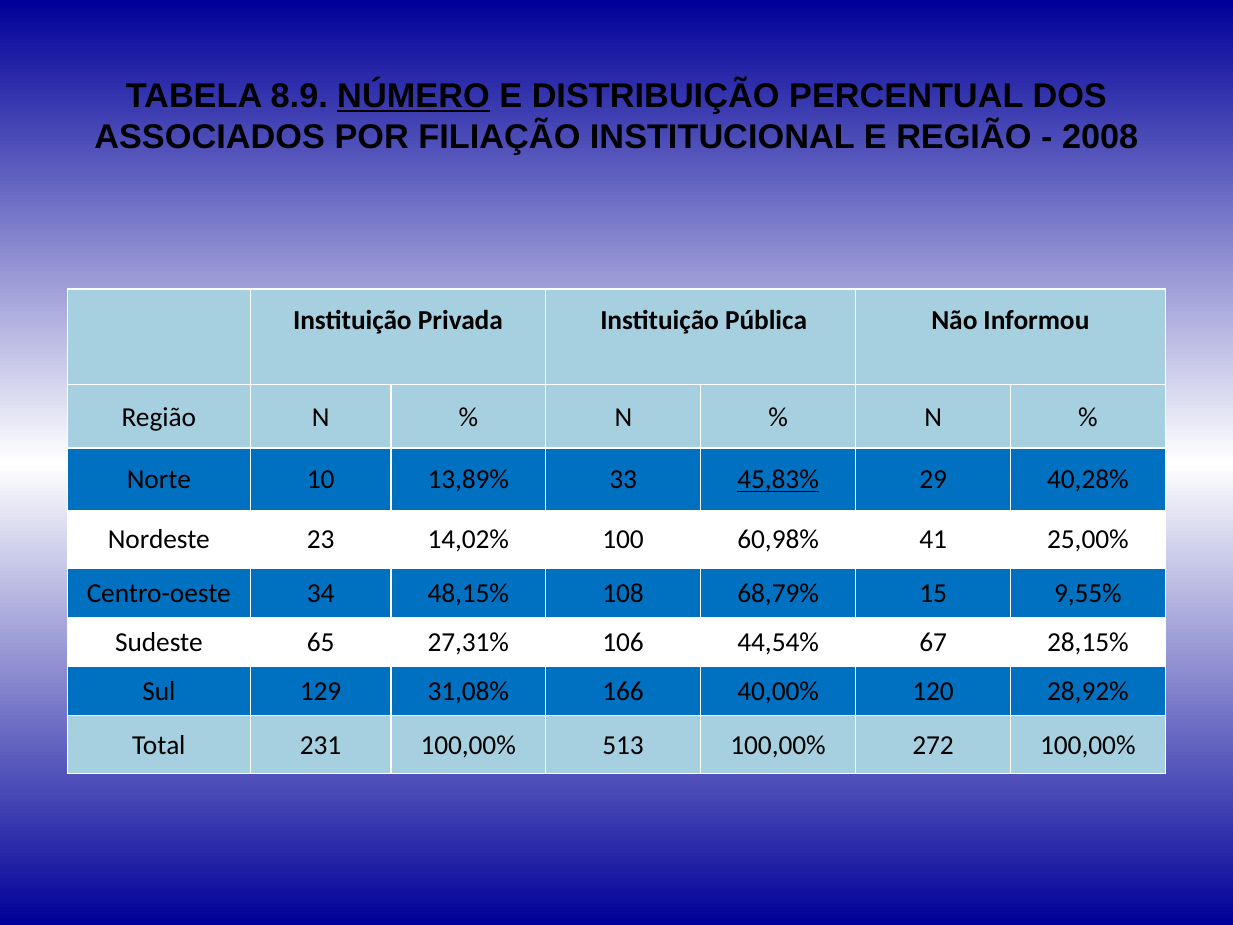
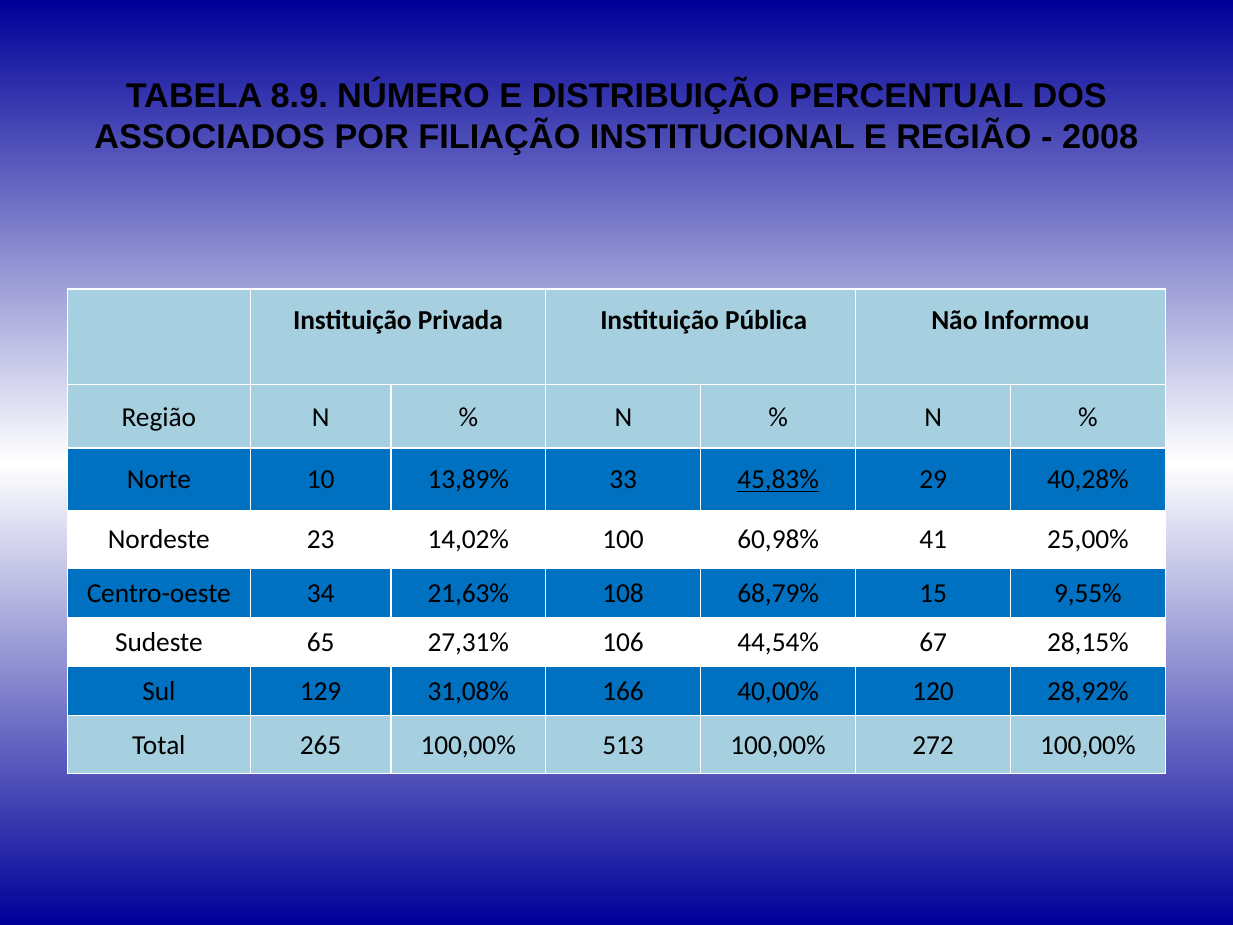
NÚMERO underline: present -> none
48,15%: 48,15% -> 21,63%
231: 231 -> 265
